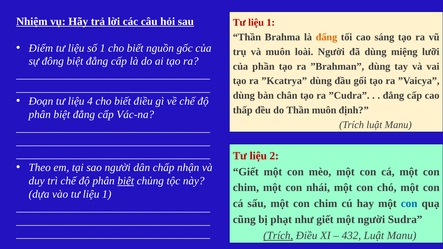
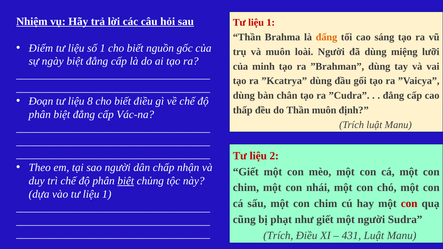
đông: đông -> ngày
phần: phần -> minh
4: 4 -> 8
con at (409, 204) colour: blue -> red
Trích at (278, 236) underline: present -> none
432: 432 -> 431
